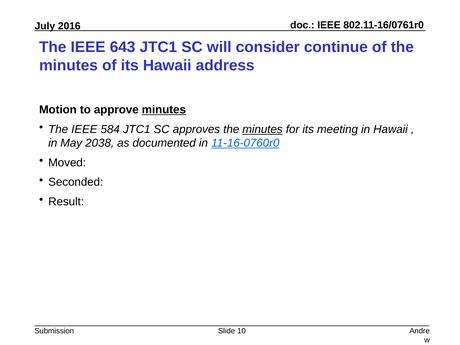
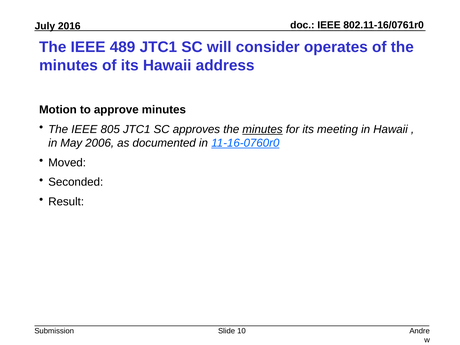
643: 643 -> 489
continue: continue -> operates
minutes at (164, 110) underline: present -> none
584: 584 -> 805
2038: 2038 -> 2006
